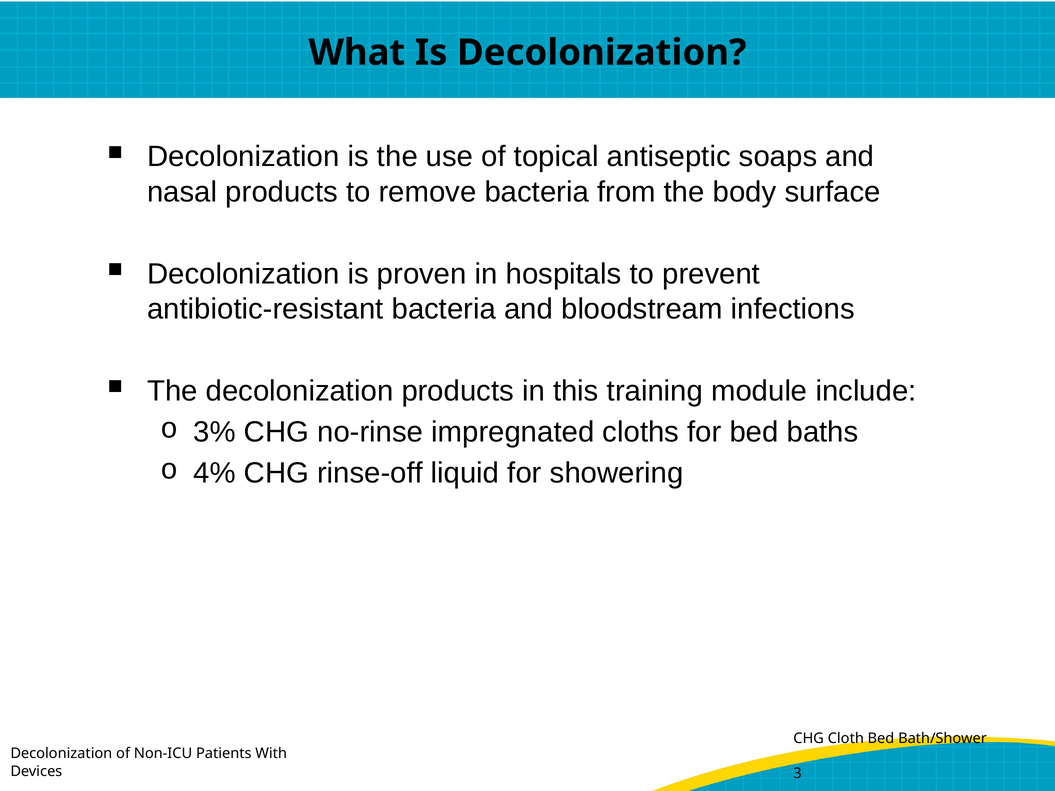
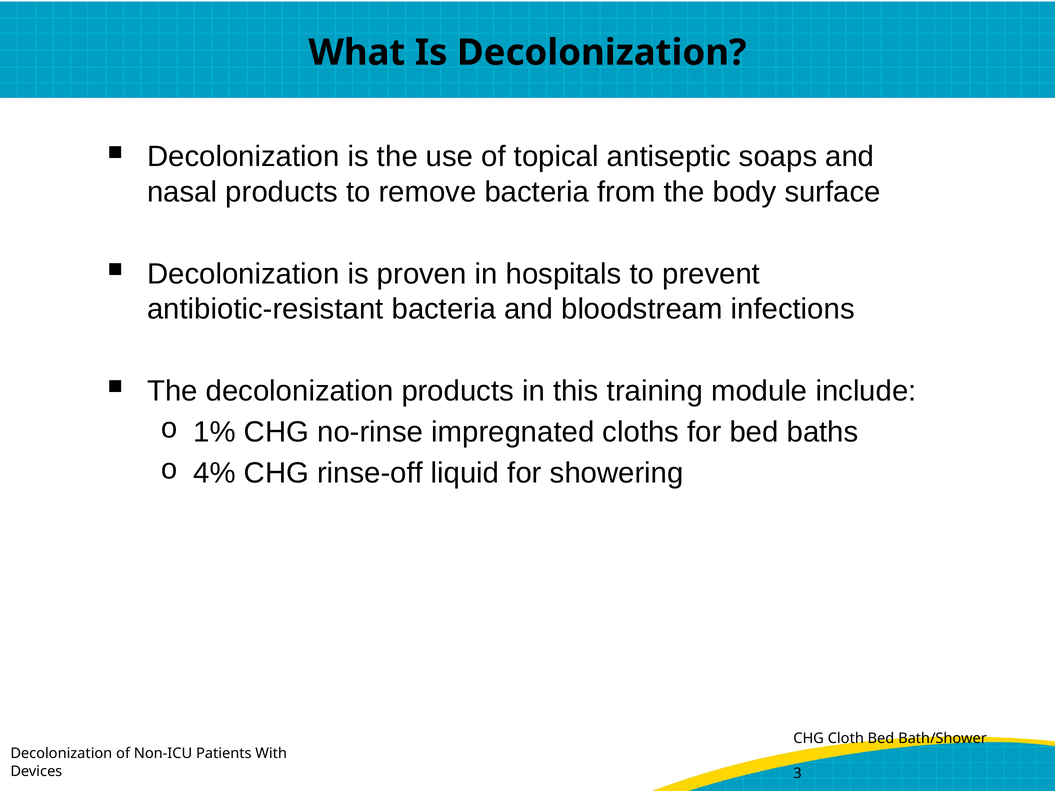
3%: 3% -> 1%
